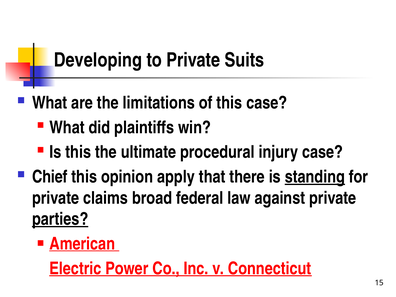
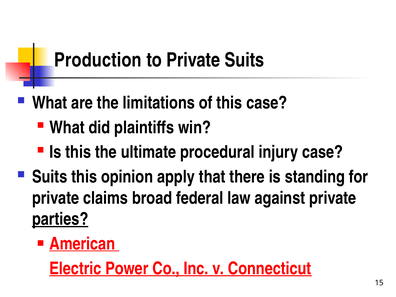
Developing: Developing -> Production
Chief at (50, 177): Chief -> Suits
standing underline: present -> none
